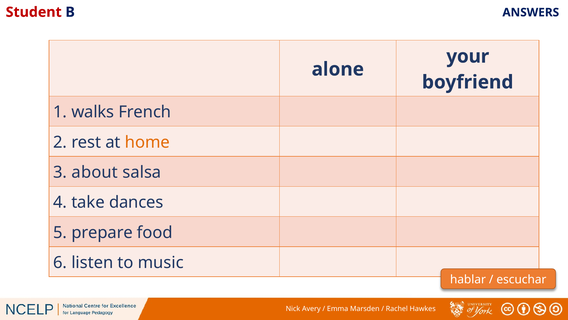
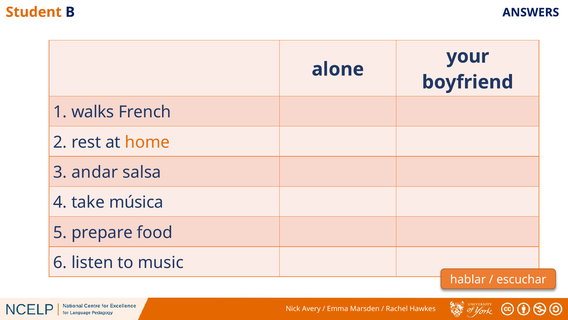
Student colour: red -> orange
about: about -> andar
dances: dances -> música
